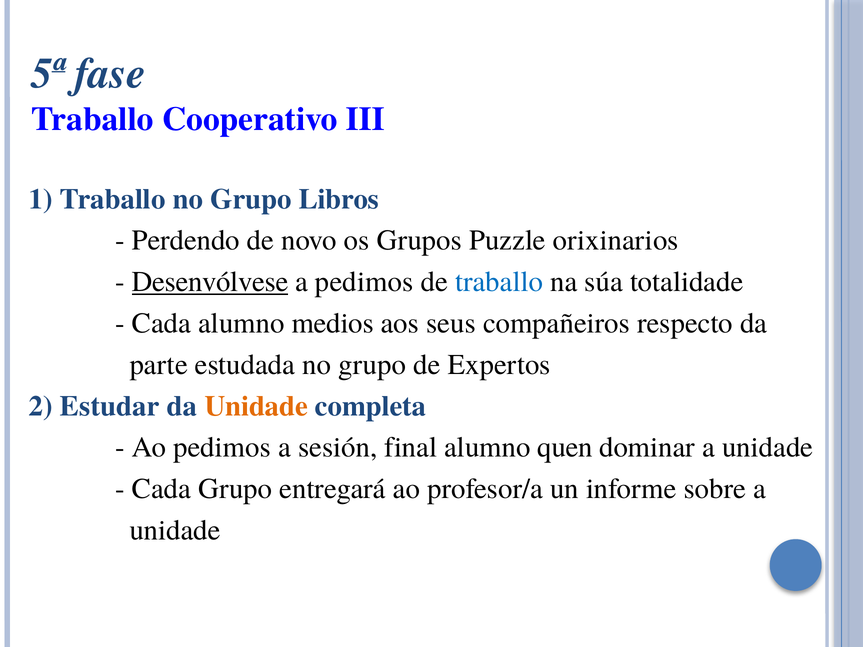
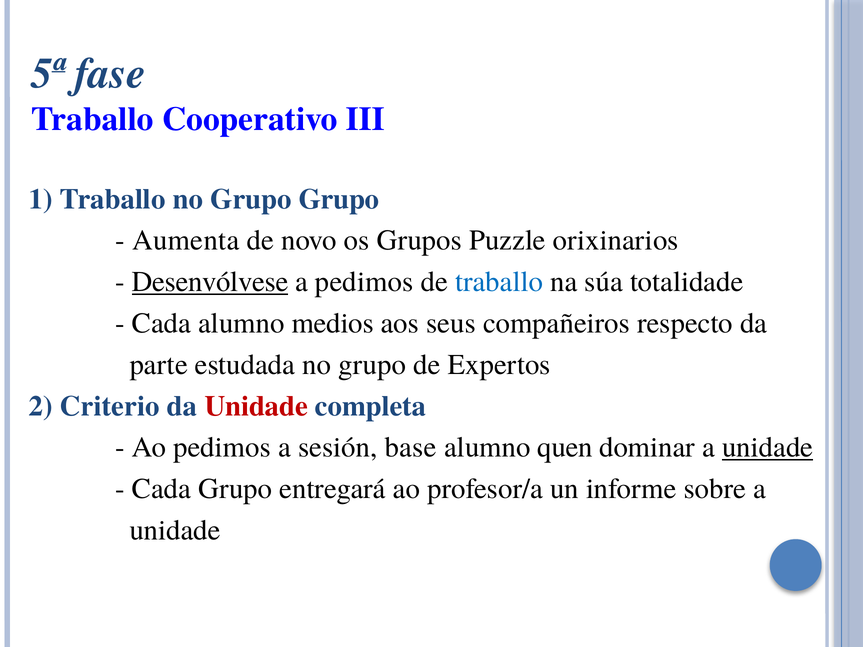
Grupo Libros: Libros -> Grupo
Perdendo: Perdendo -> Aumenta
Estudar: Estudar -> Criterio
Unidade at (256, 406) colour: orange -> red
final: final -> base
unidade at (768, 448) underline: none -> present
